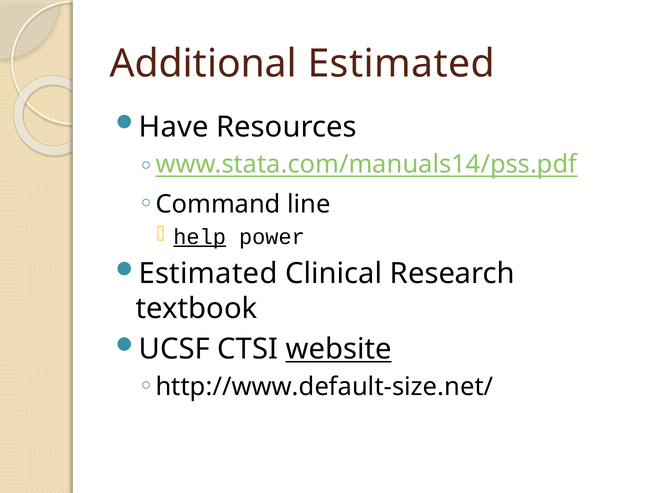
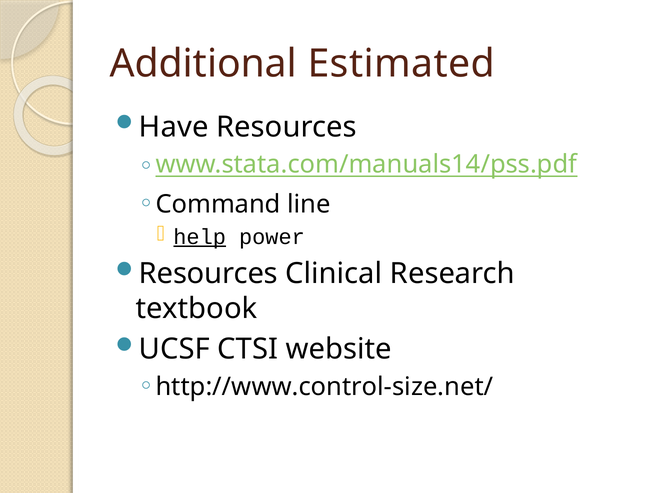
Estimated at (208, 273): Estimated -> Resources
website underline: present -> none
http://www.default-size.net/: http://www.default-size.net/ -> http://www.control-size.net/
